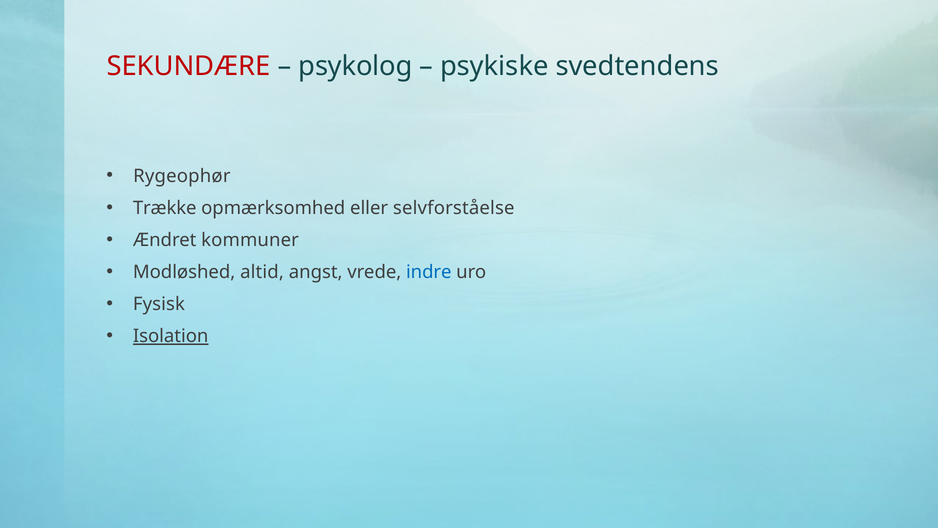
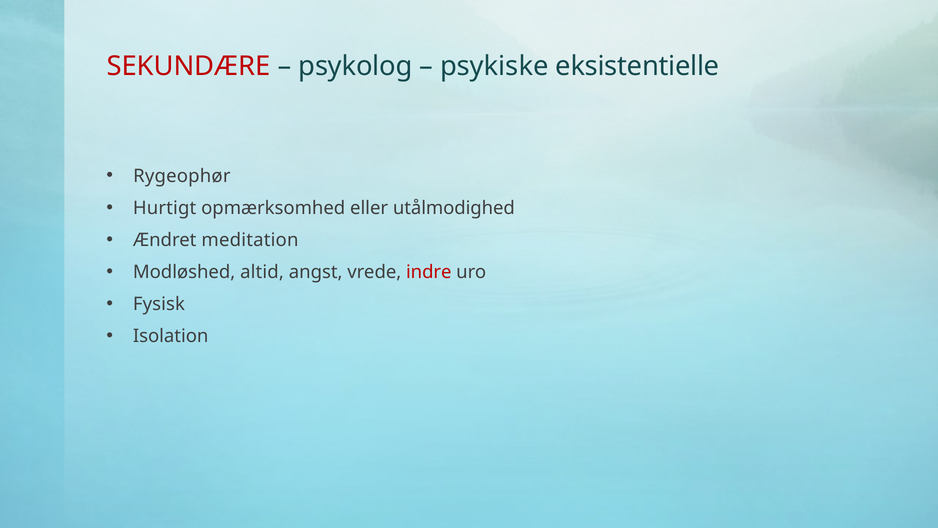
svedtendens: svedtendens -> eksistentielle
Trække: Trække -> Hurtigt
selvforståelse: selvforståelse -> utålmodighed
kommuner: kommuner -> meditation
indre colour: blue -> red
Isolation underline: present -> none
